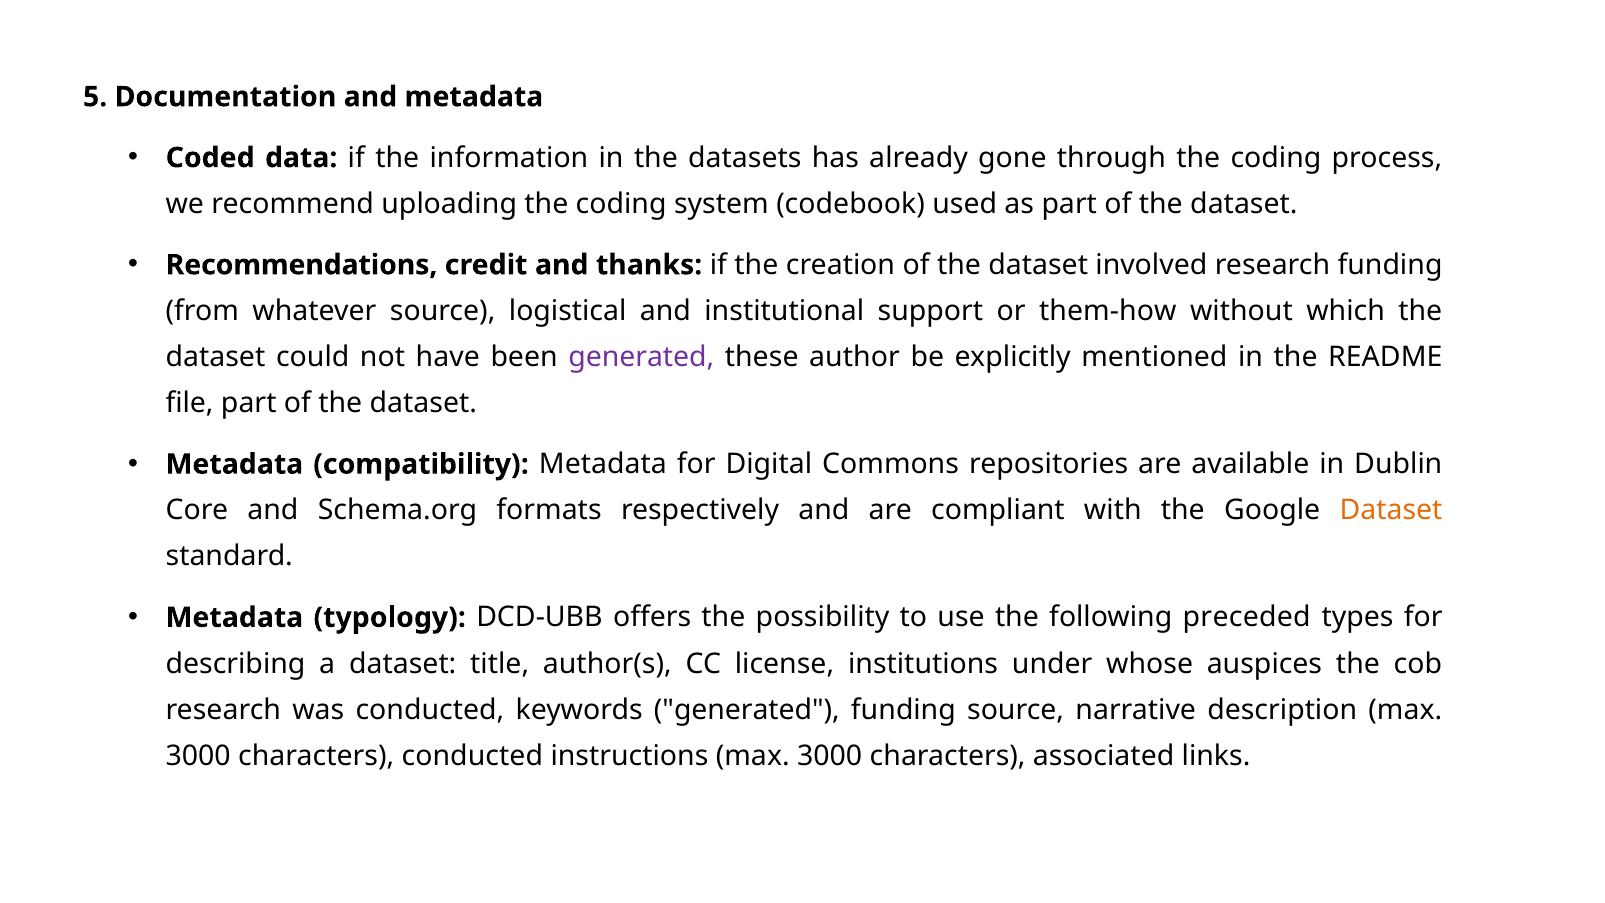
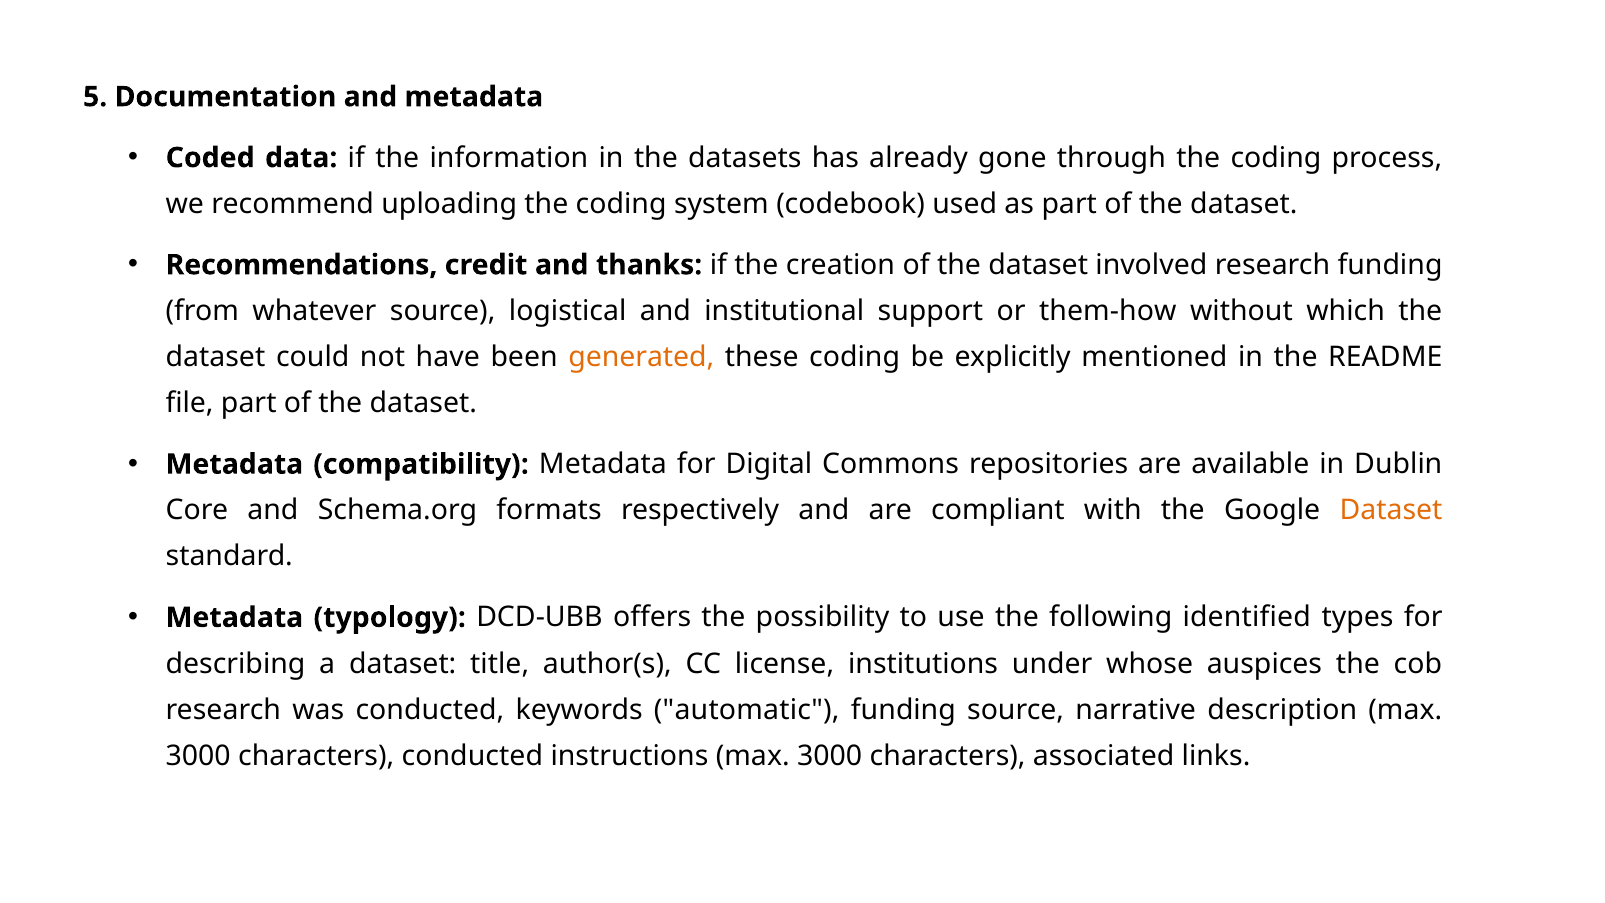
generated at (641, 357) colour: purple -> orange
these author: author -> coding
preceded: preceded -> identified
keywords generated: generated -> automatic
